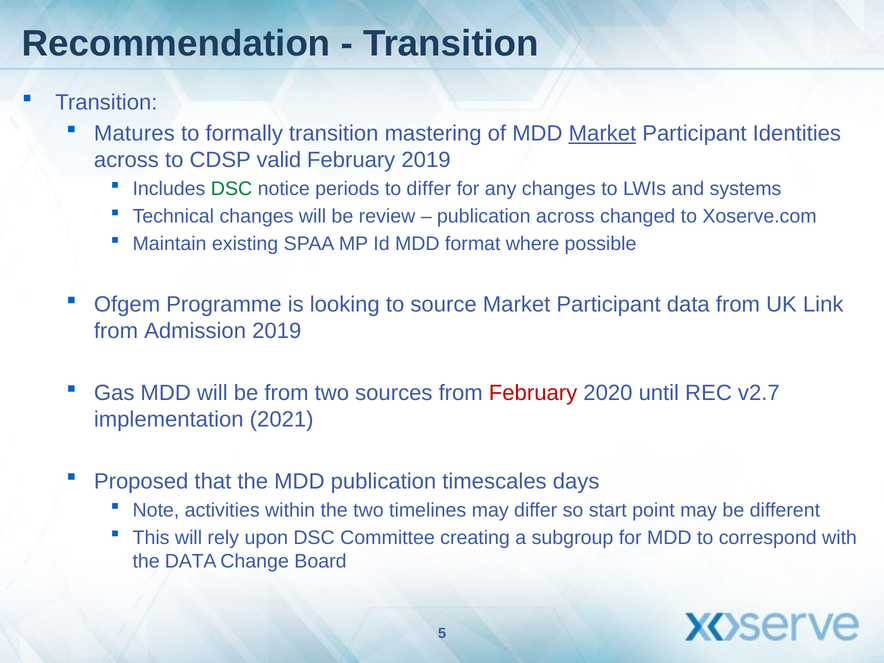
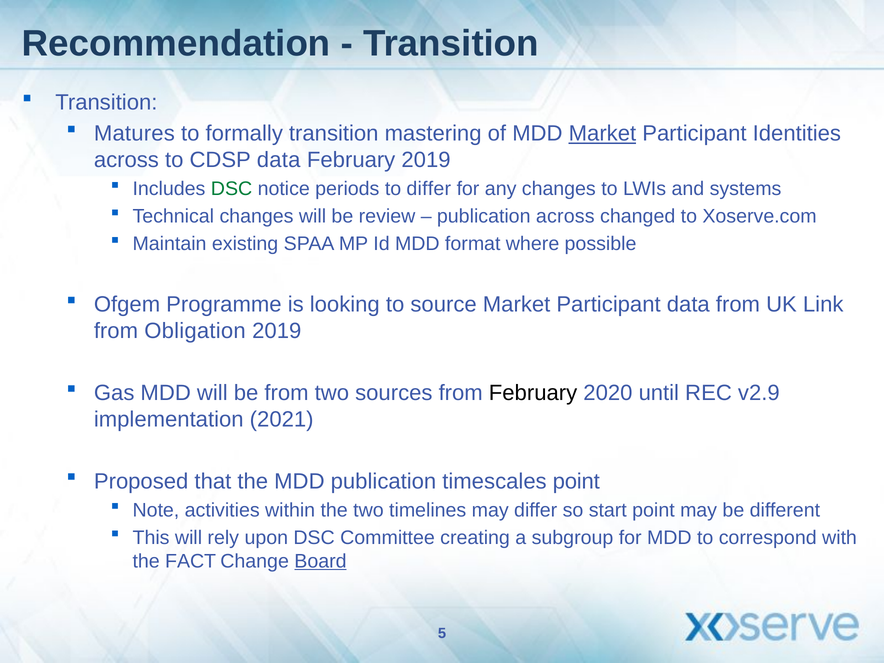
CDSP valid: valid -> data
Admission: Admission -> Obligation
February at (533, 393) colour: red -> black
v2.7: v2.7 -> v2.9
timescales days: days -> point
the DATA: DATA -> FACT
Board underline: none -> present
